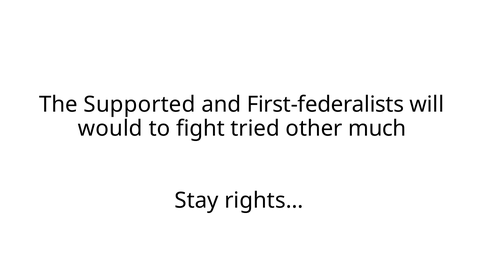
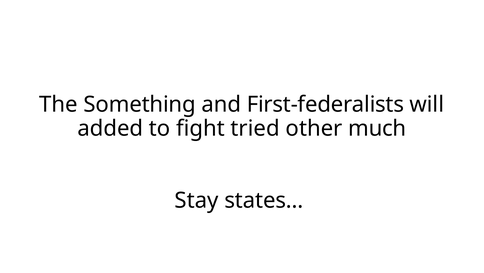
Supported: Supported -> Something
would: would -> added
rights…: rights… -> states…
